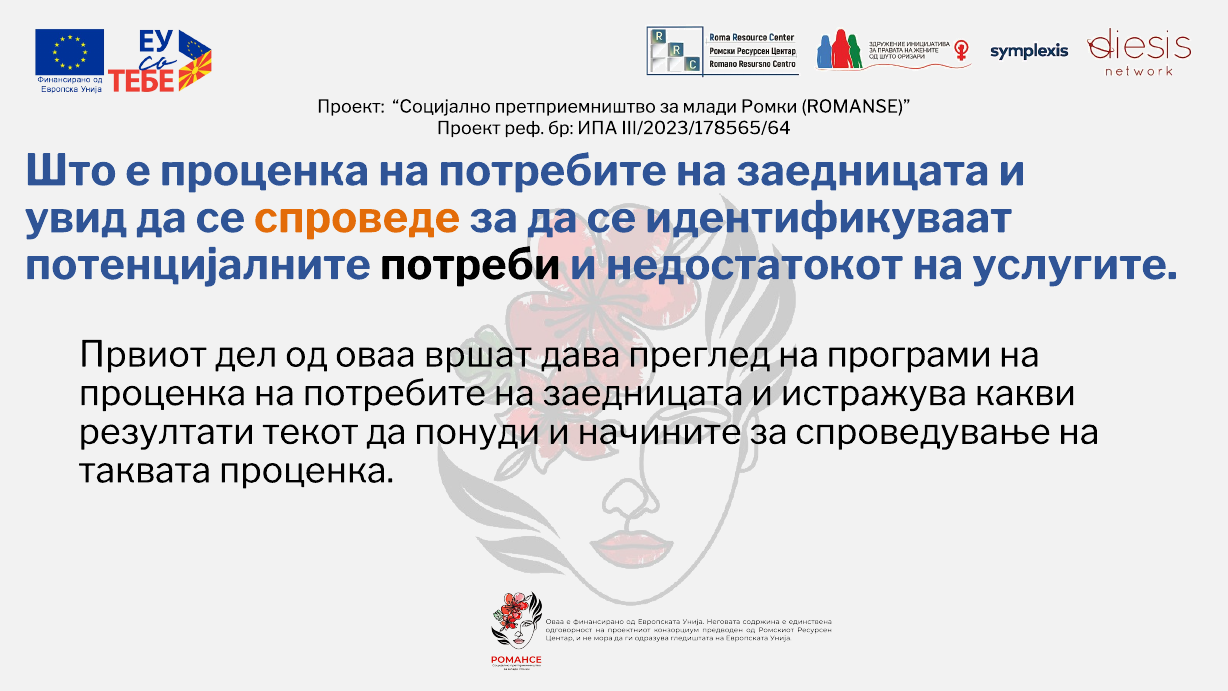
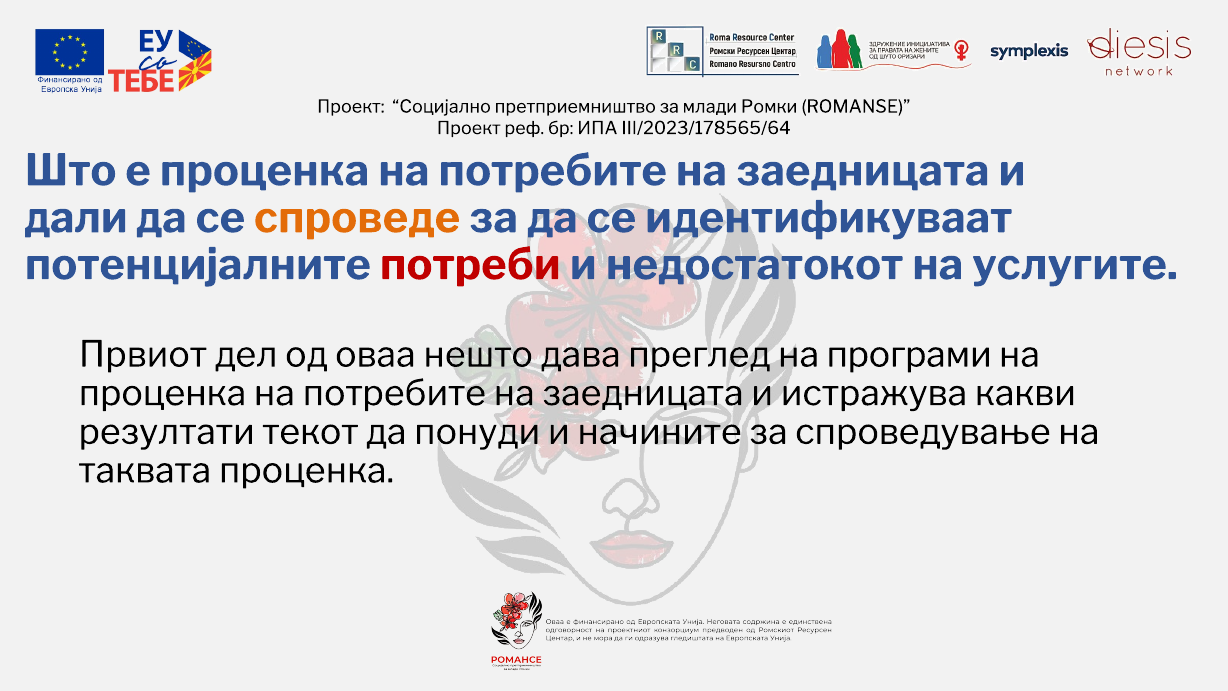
увид: увид -> дали
потреби colour: black -> red
вршат: вршат -> нешто
